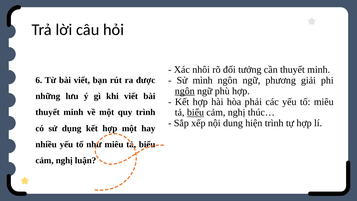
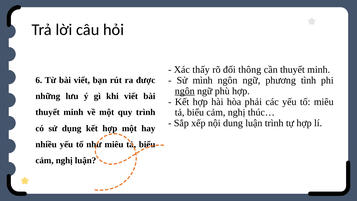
nhôi: nhôi -> thấy
tưởng: tưởng -> thông
giải: giải -> tình
biểu at (195, 112) underline: present -> none
dung hiện: hiện -> luận
